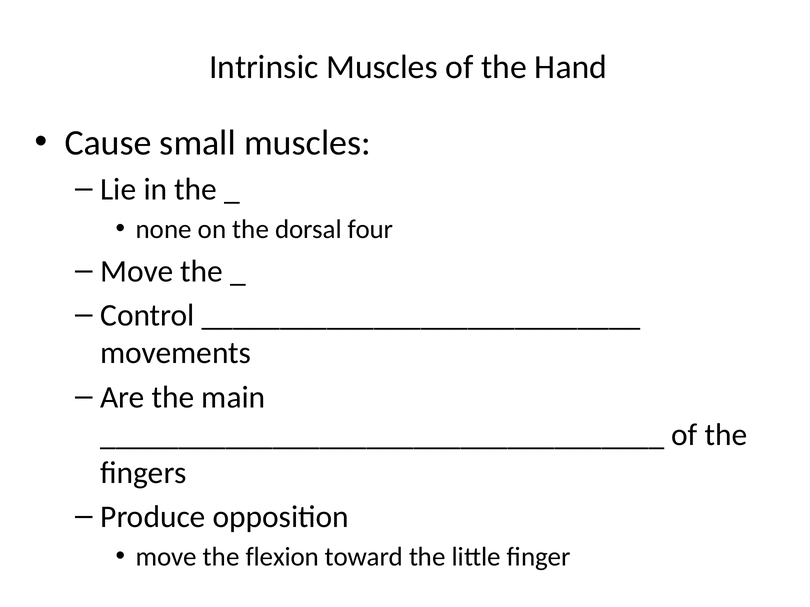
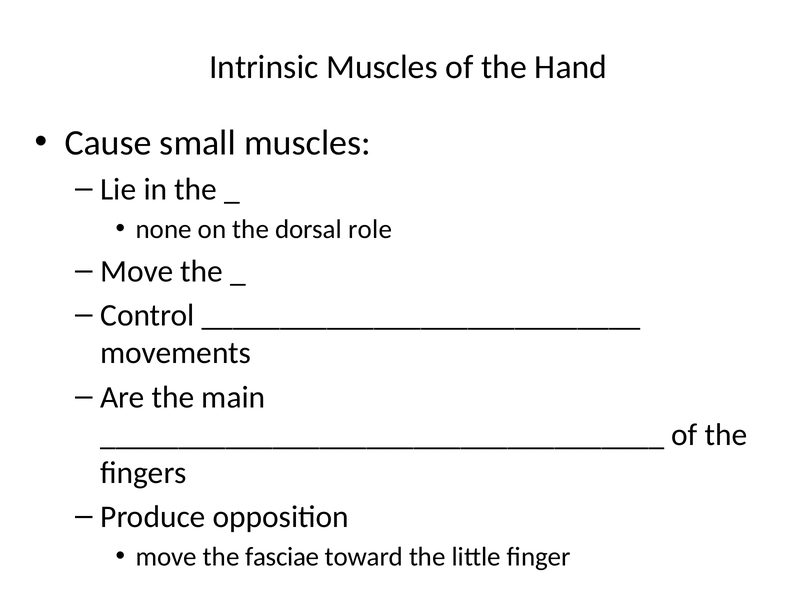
four: four -> role
flexion: flexion -> fasciae
